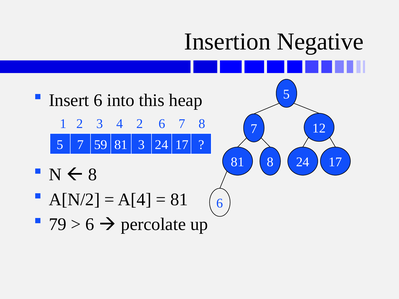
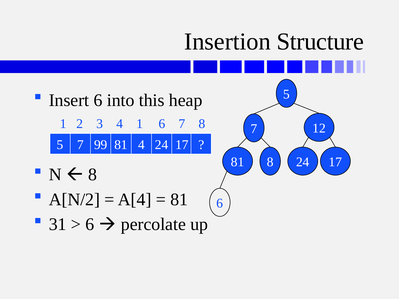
Negative: Negative -> Structure
4 2: 2 -> 1
59: 59 -> 99
7 3: 3 -> 4
79: 79 -> 31
